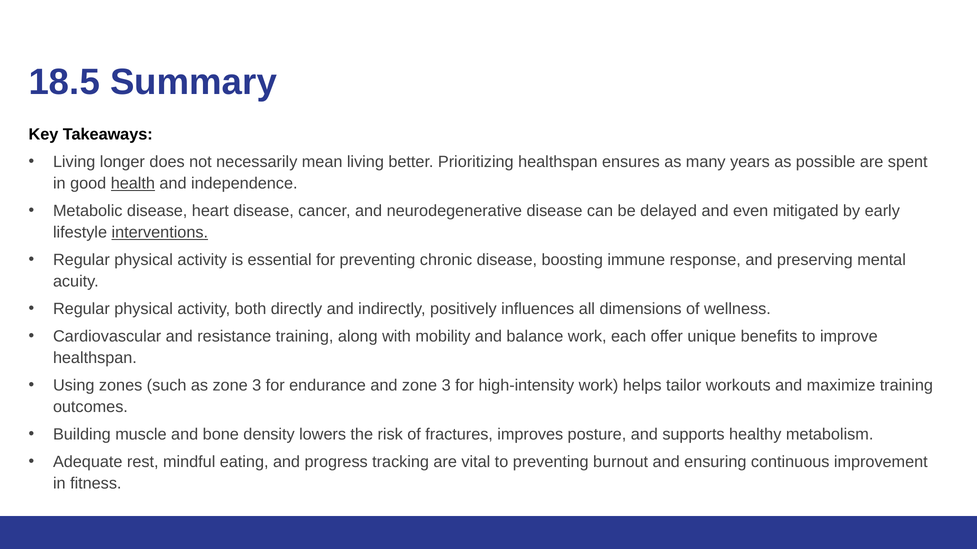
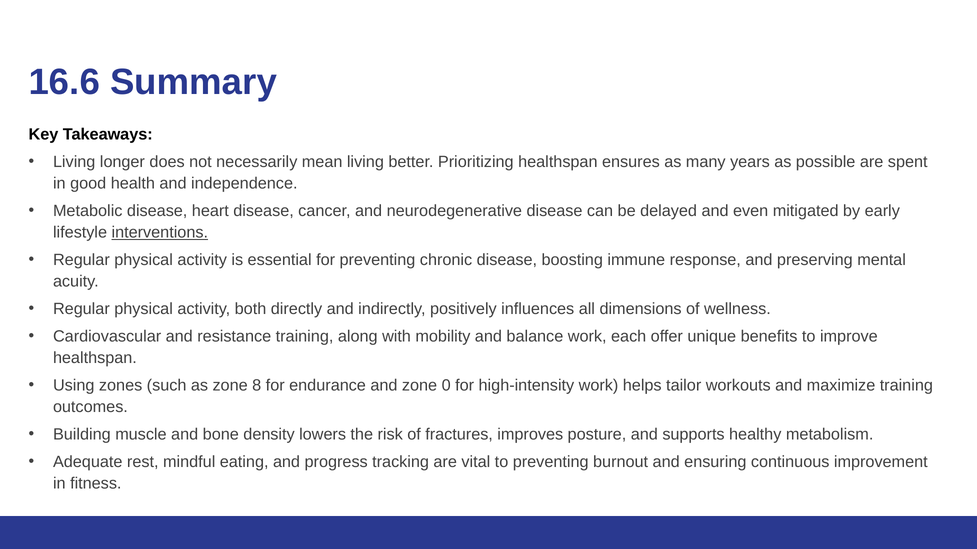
18.5: 18.5 -> 16.6
health underline: present -> none
as zone 3: 3 -> 8
and zone 3: 3 -> 0
